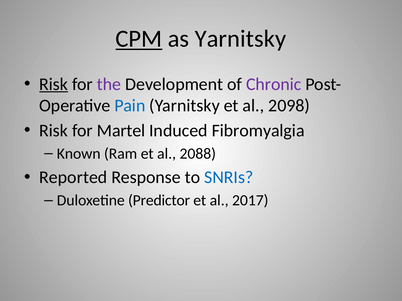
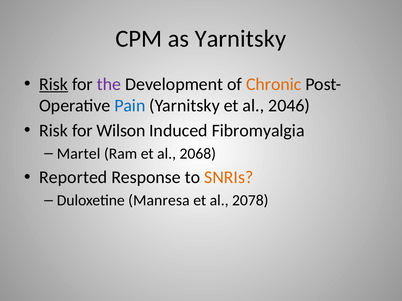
CPM underline: present -> none
Chronic colour: purple -> orange
2098: 2098 -> 2046
Martel: Martel -> Wilson
Known: Known -> Martel
2088: 2088 -> 2068
SNRIs colour: blue -> orange
Predictor: Predictor -> Manresa
2017: 2017 -> 2078
